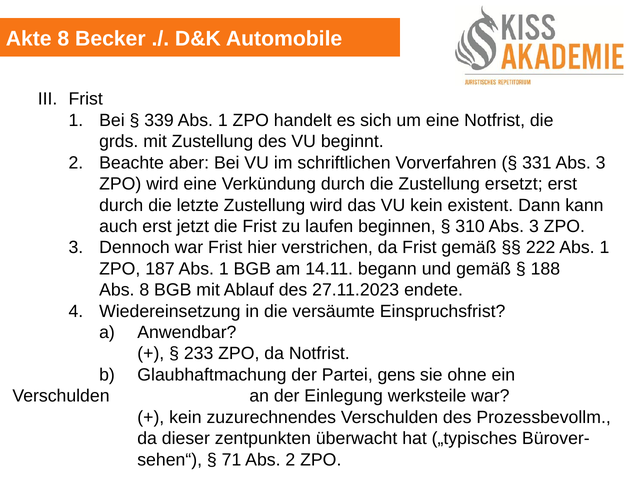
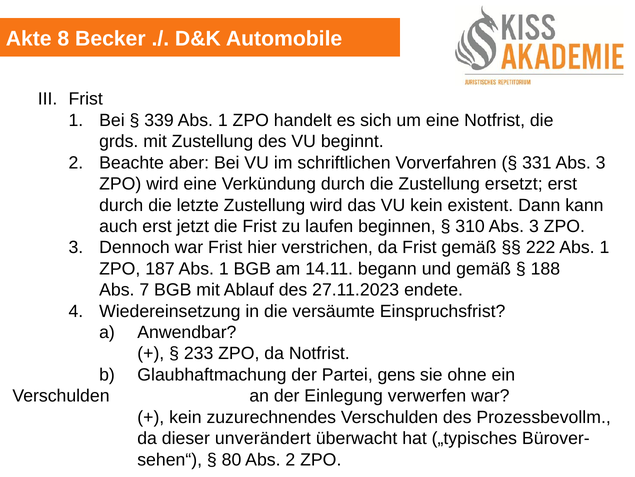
Abs 8: 8 -> 7
werksteile: werksteile -> verwerfen
zentpunkten: zentpunkten -> unverändert
71: 71 -> 80
